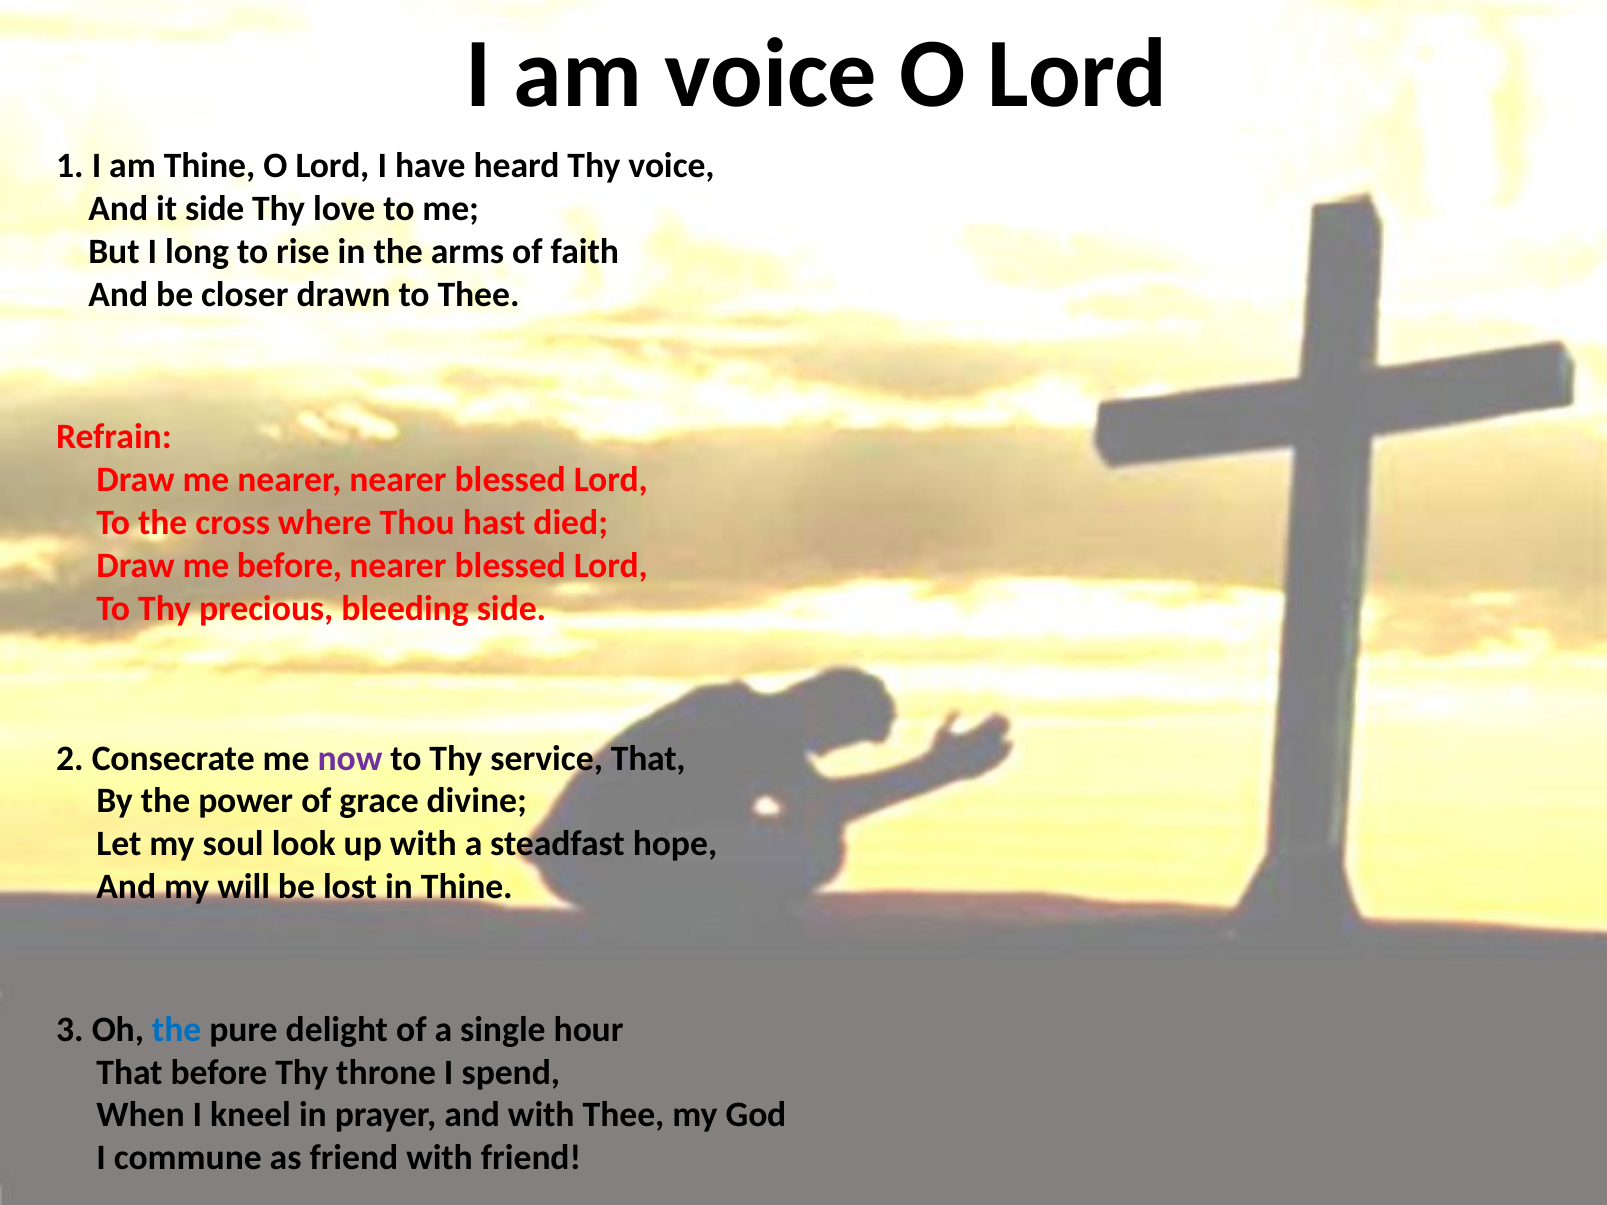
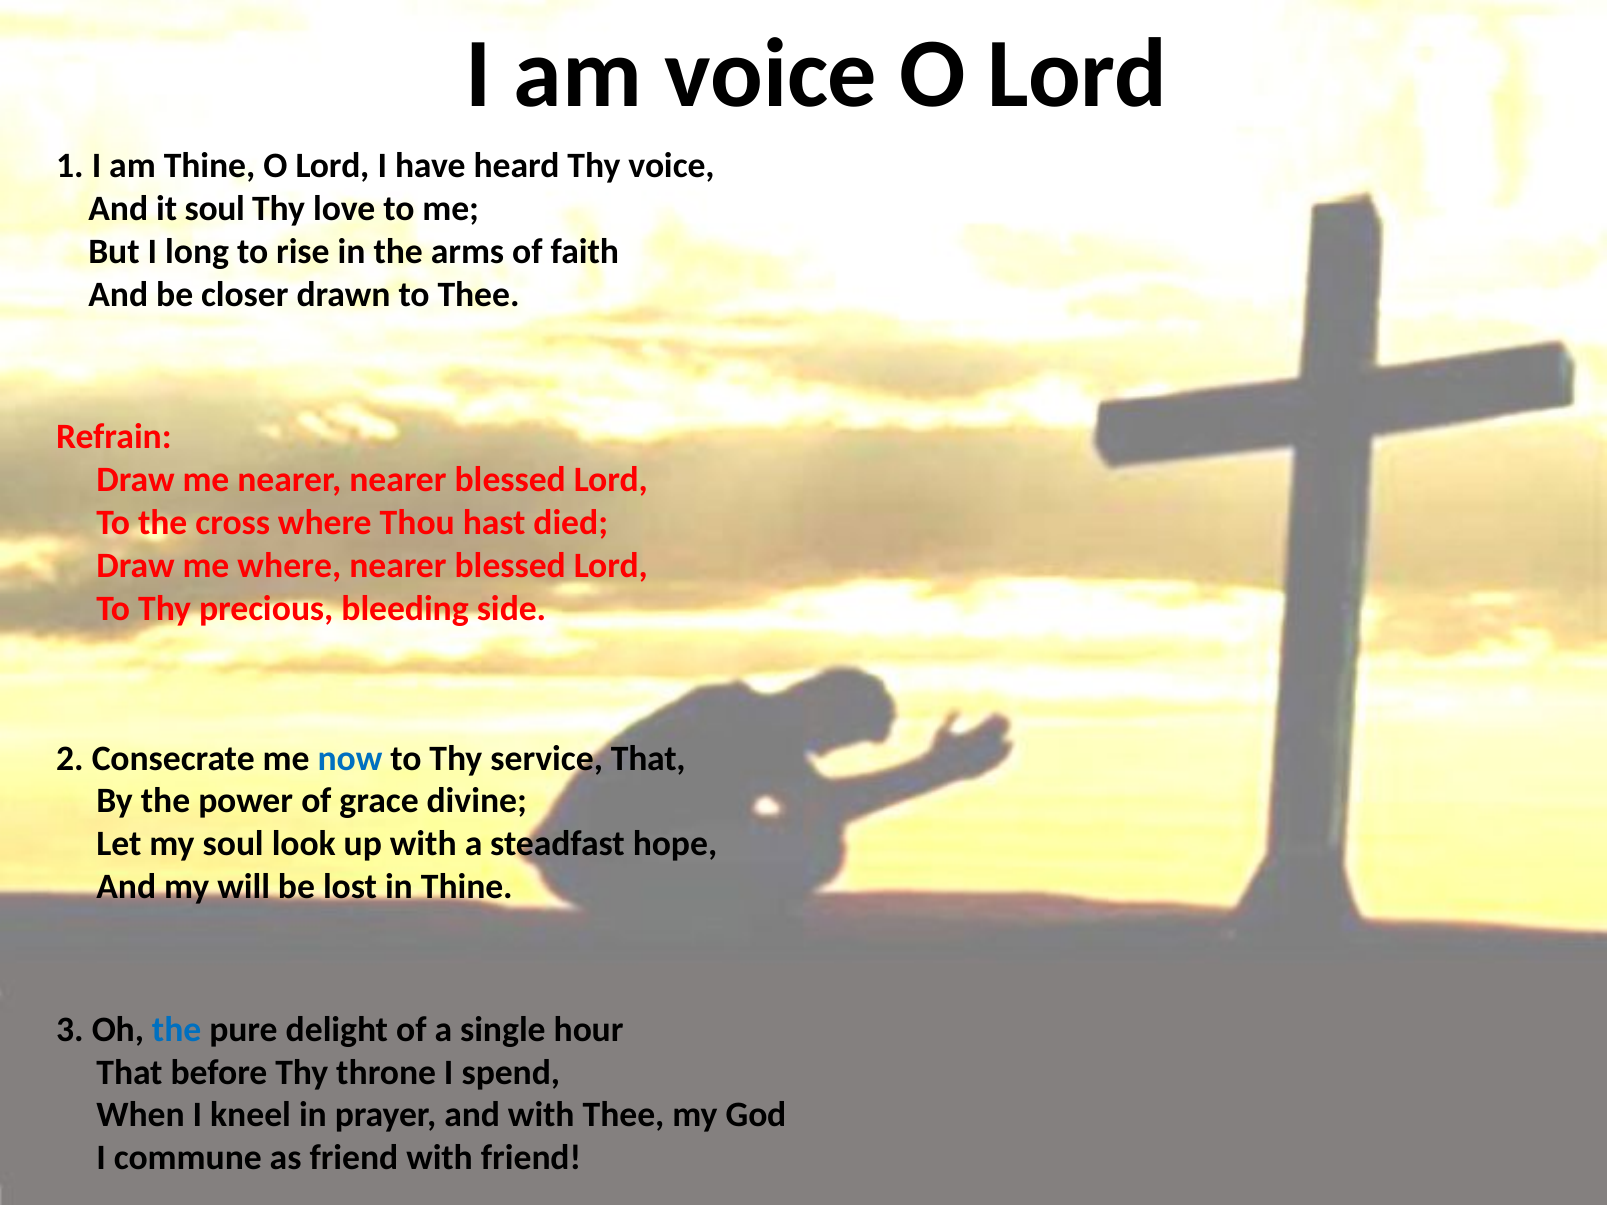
it side: side -> soul
me before: before -> where
now colour: purple -> blue
